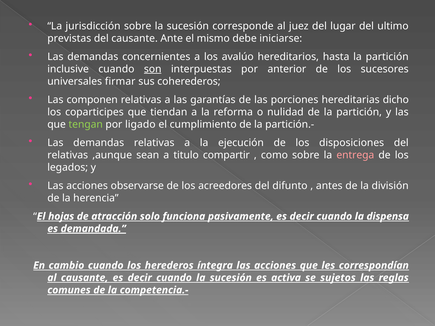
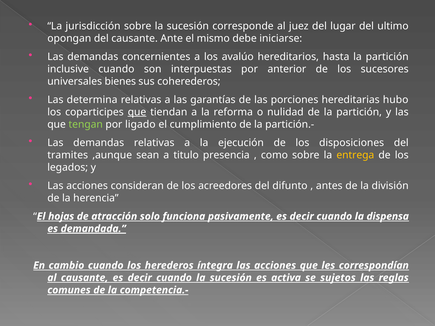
previstas: previstas -> opongan
son underline: present -> none
firmar: firmar -> bienes
componen: componen -> determina
dicho: dicho -> hubo
que at (137, 112) underline: none -> present
relativas at (68, 155): relativas -> tramites
compartir: compartir -> presencia
entrega colour: pink -> yellow
observarse: observarse -> consideran
